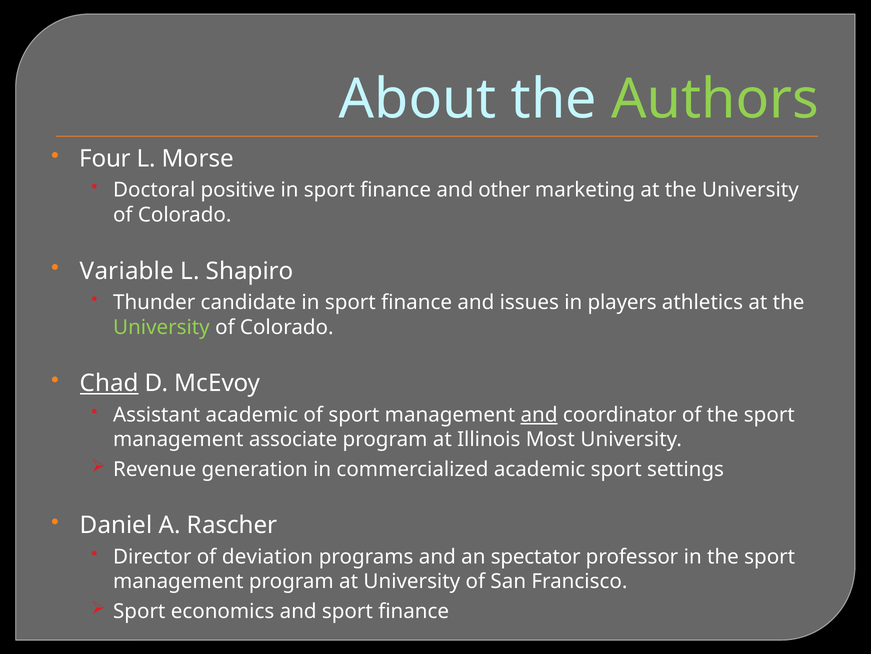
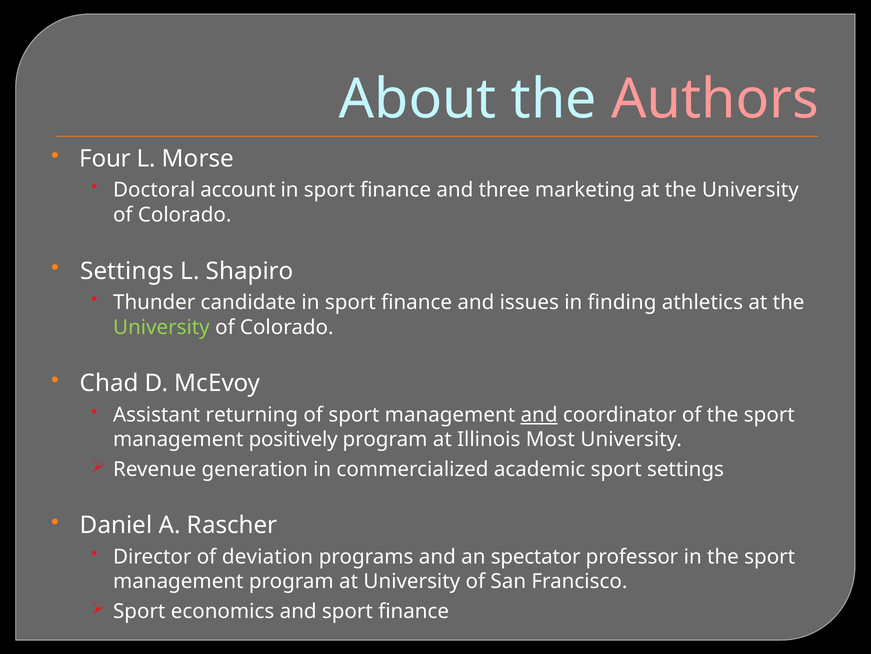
Authors colour: light green -> pink
positive: positive -> account
other: other -> three
Variable at (127, 271): Variable -> Settings
players: players -> finding
Chad underline: present -> none
Assistant academic: academic -> returning
associate: associate -> positively
